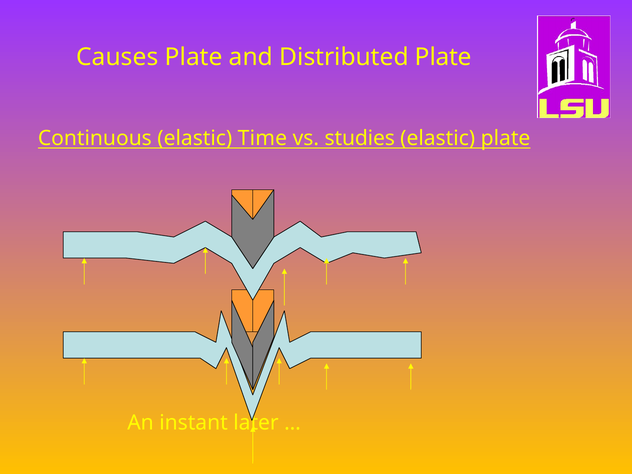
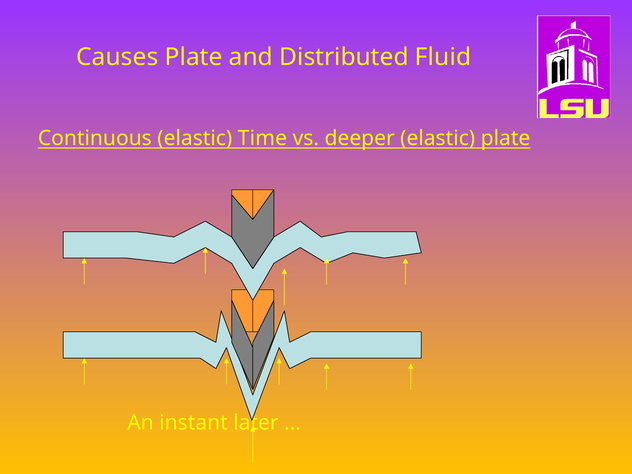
Distributed Plate: Plate -> Fluid
studies: studies -> deeper
